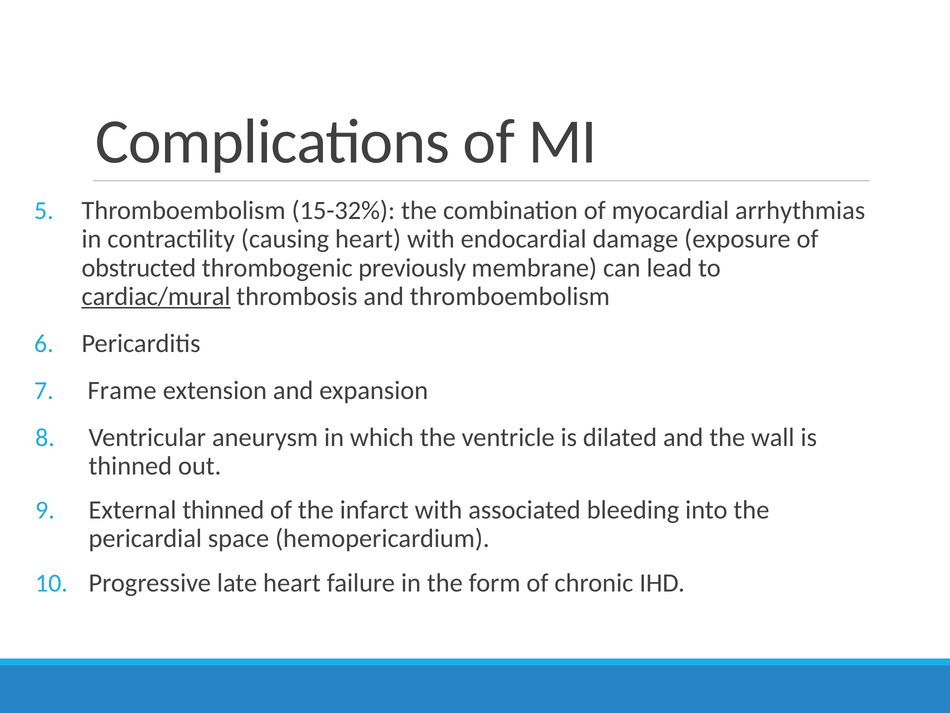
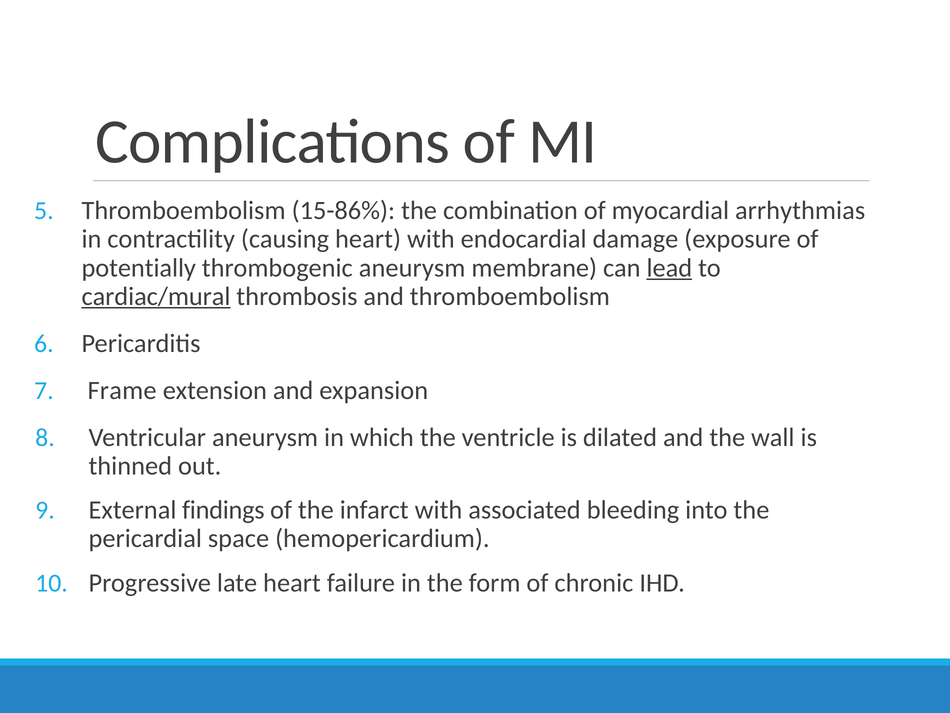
15-32%: 15-32% -> 15-86%
obstructed: obstructed -> potentially
thrombogenic previously: previously -> aneurysm
lead underline: none -> present
External thinned: thinned -> findings
